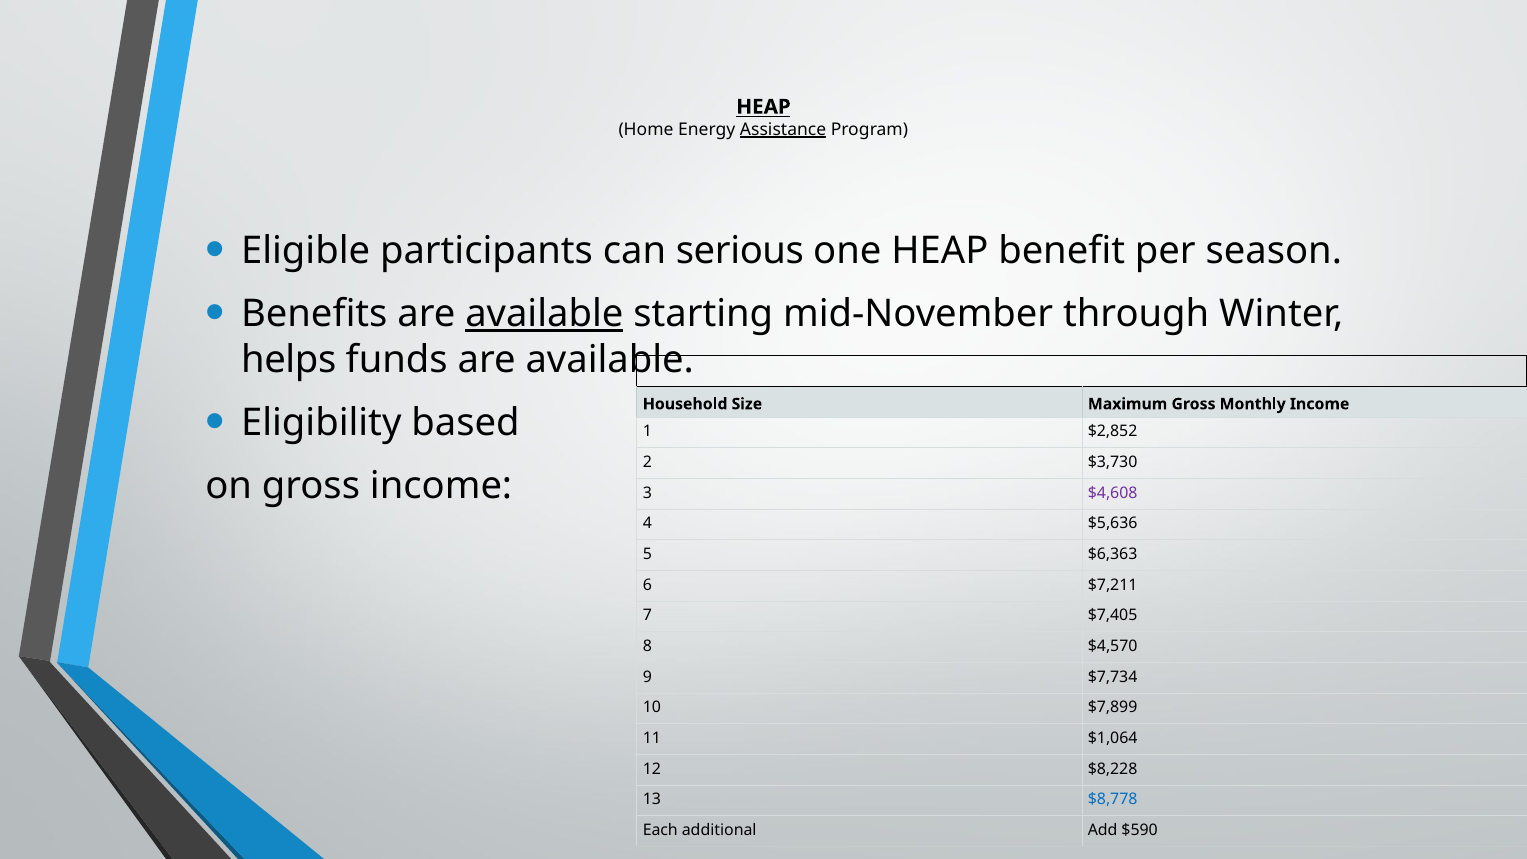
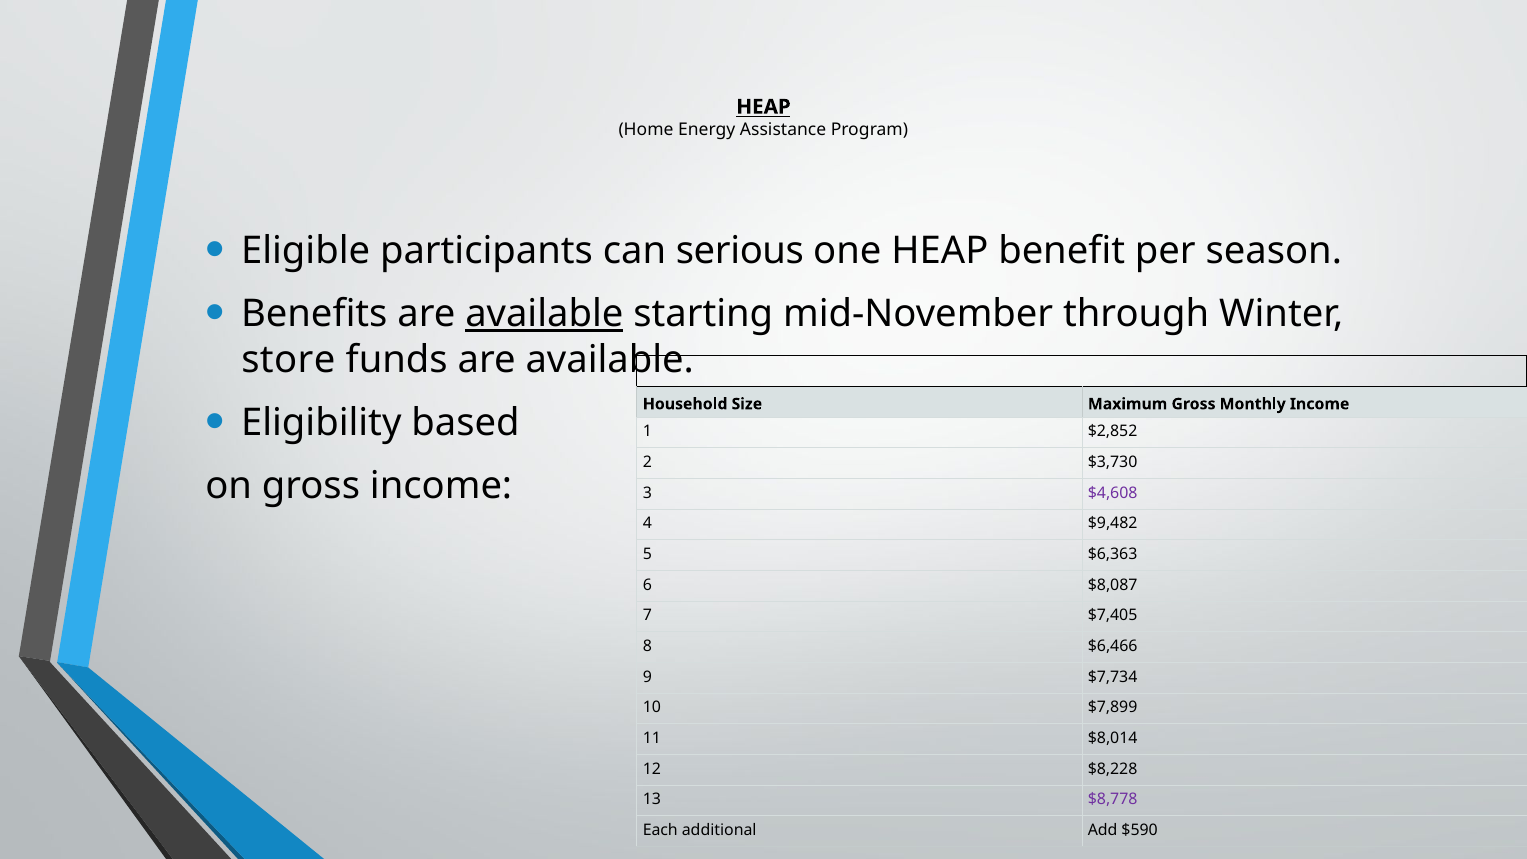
Assistance underline: present -> none
helps: helps -> store
$5,636: $5,636 -> $9,482
$7,211: $7,211 -> $8,087
$4,570: $4,570 -> $6,466
$1,064: $1,064 -> $8,014
$8,778 colour: blue -> purple
